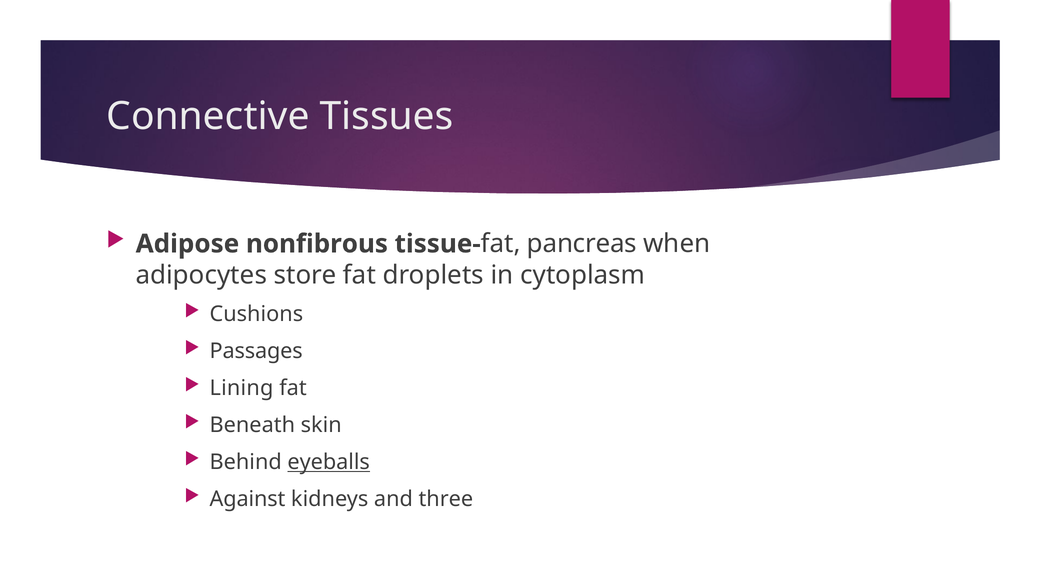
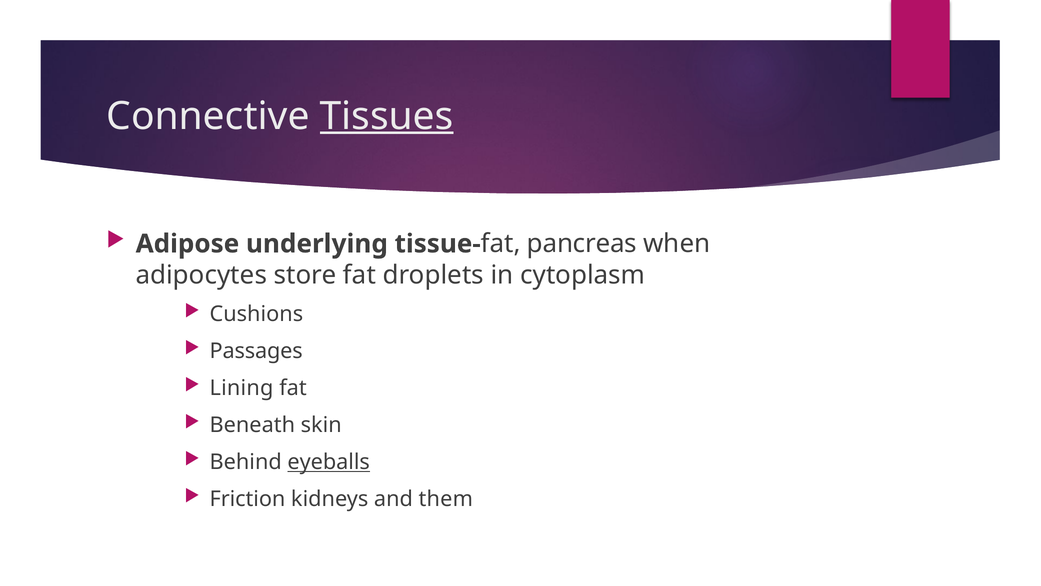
Tissues underline: none -> present
nonfibrous: nonfibrous -> underlying
Against: Against -> Friction
three: three -> them
